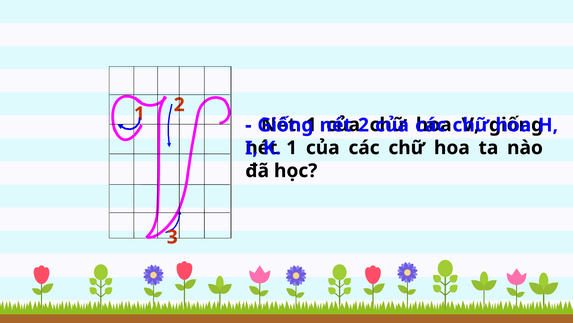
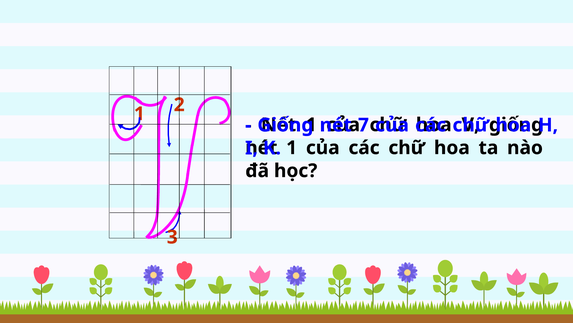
2 at (363, 125): 2 -> 7
